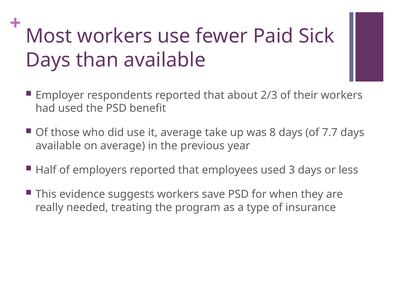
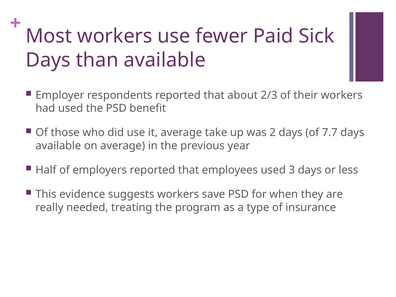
8: 8 -> 2
